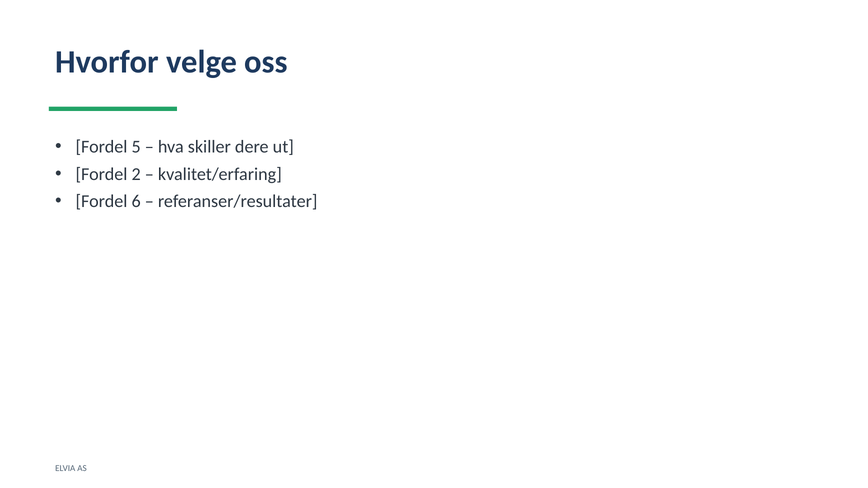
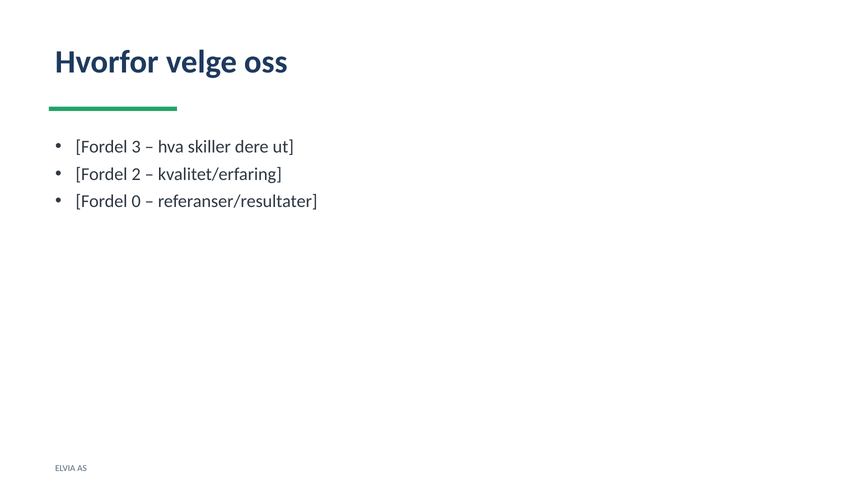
5: 5 -> 3
6: 6 -> 0
